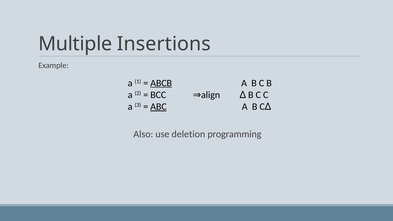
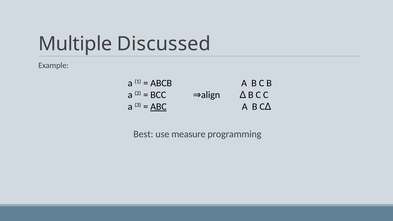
Insertions: Insertions -> Discussed
ABCB underline: present -> none
Also: Also -> Best
deletion: deletion -> measure
